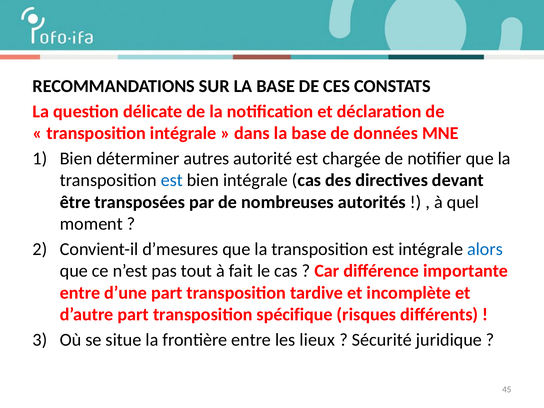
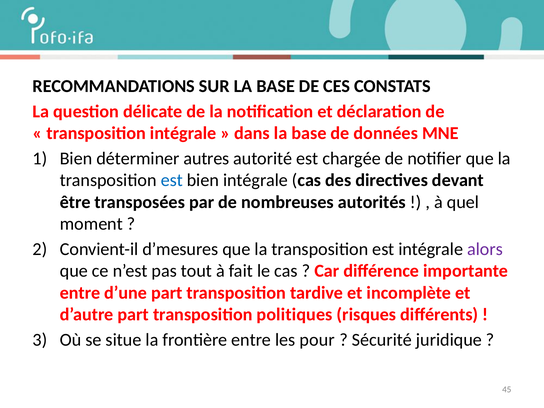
alors colour: blue -> purple
spécifique: spécifique -> politiques
lieux: lieux -> pour
